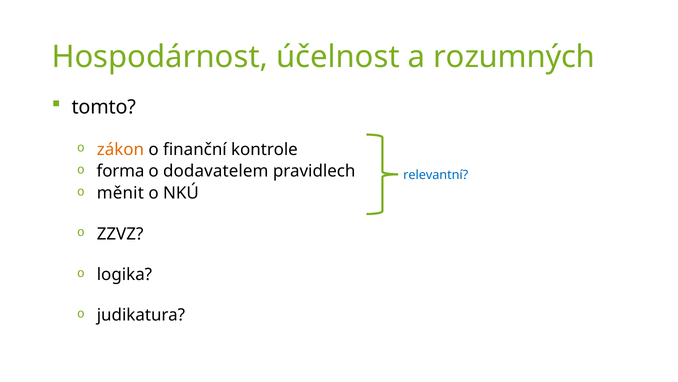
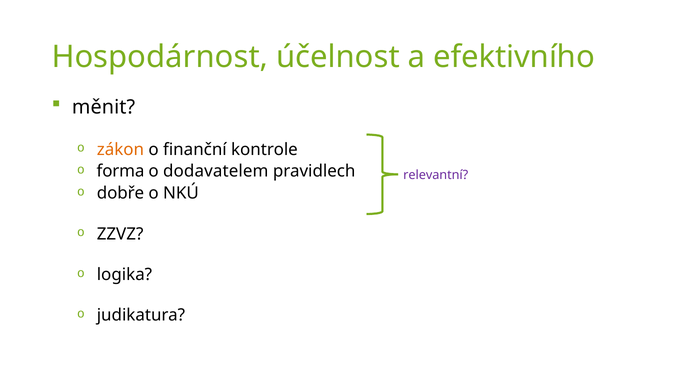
rozumných: rozumných -> efektivního
tomto: tomto -> měnit
relevantní colour: blue -> purple
měnit: měnit -> dobře
